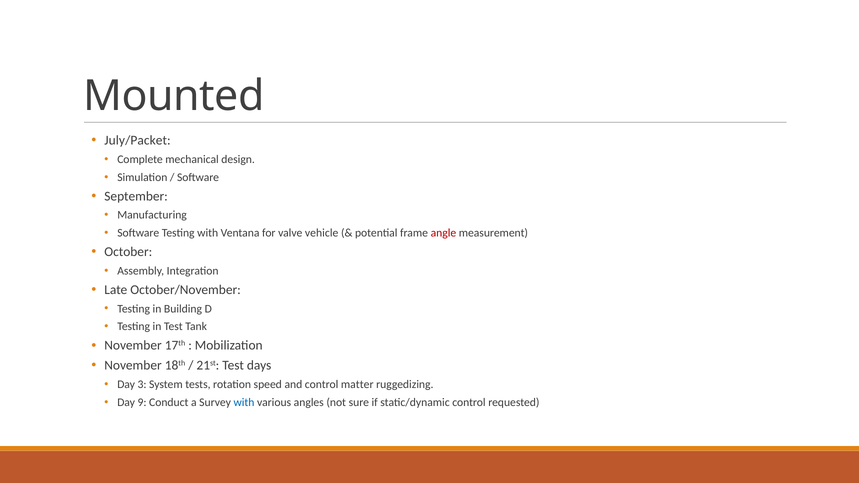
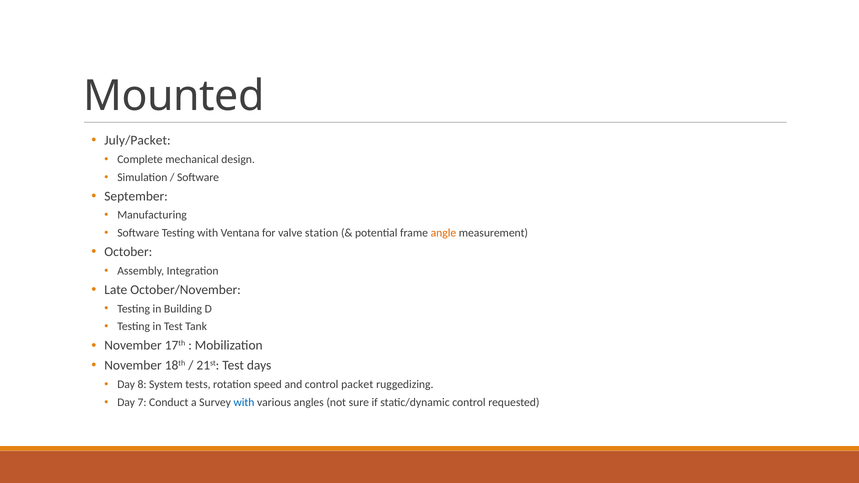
vehicle: vehicle -> station
angle colour: red -> orange
3: 3 -> 8
matter: matter -> packet
9: 9 -> 7
